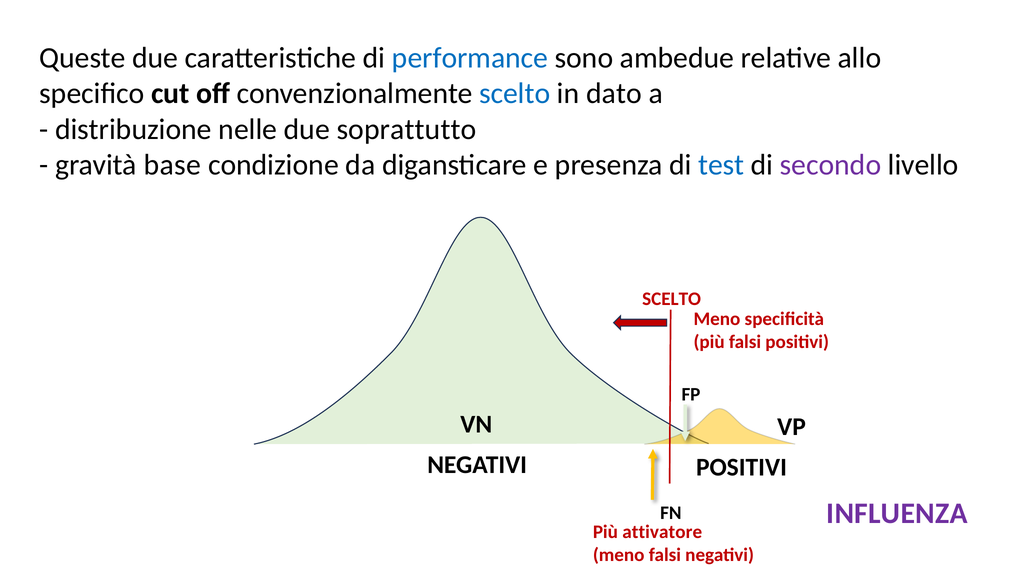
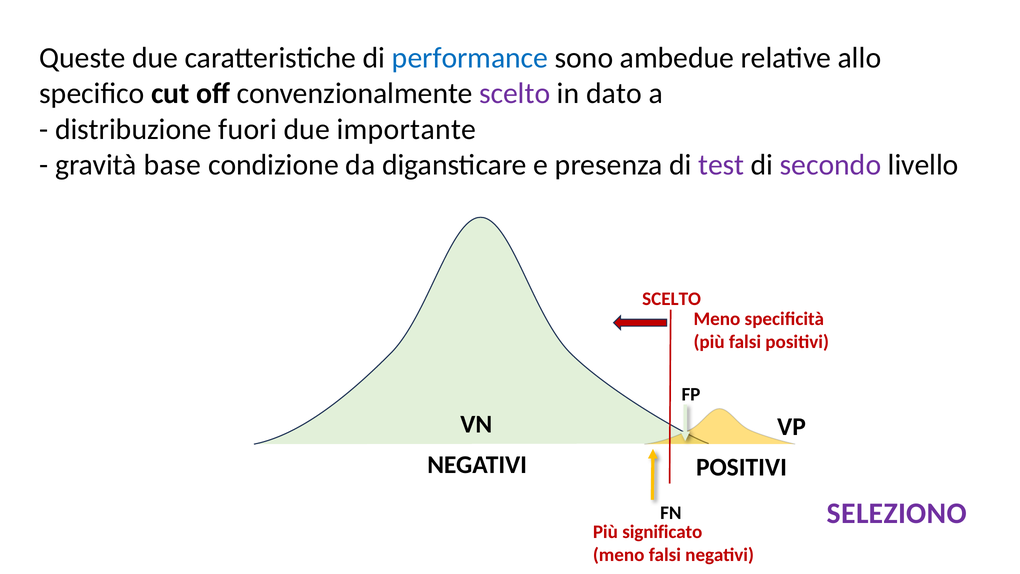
scelto at (515, 94) colour: blue -> purple
nelle: nelle -> fuori
soprattutto: soprattutto -> importante
test colour: blue -> purple
INFLUENZA: INFLUENZA -> SELEZIONO
attivatore: attivatore -> significato
